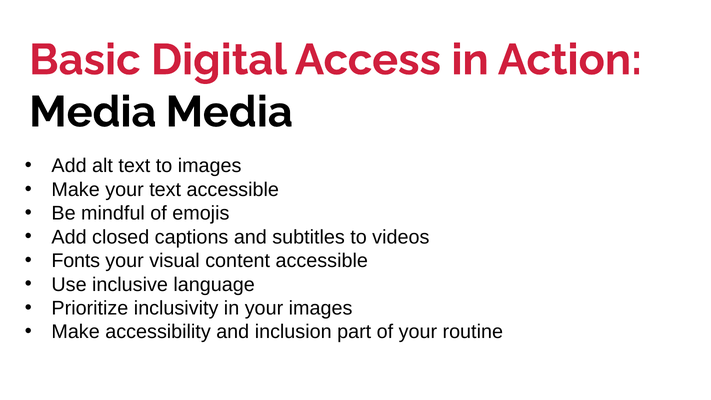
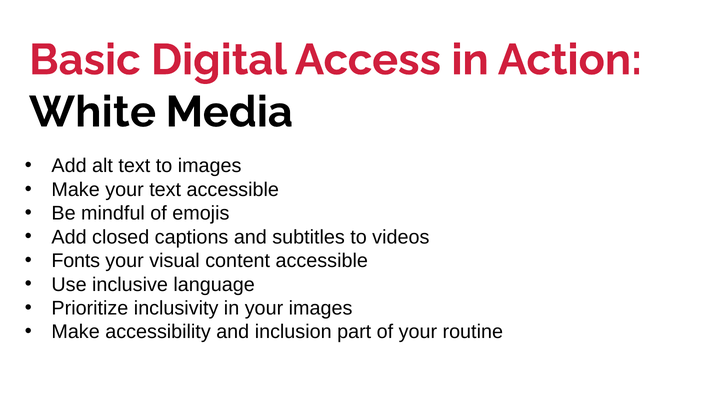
Media at (93, 112): Media -> White
